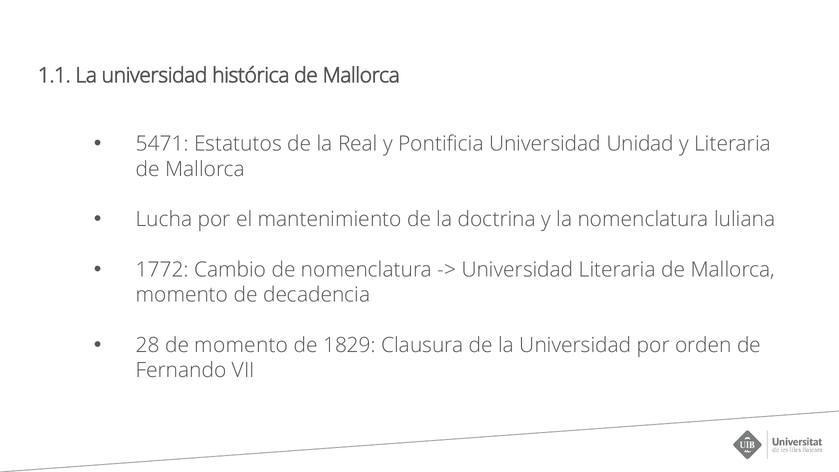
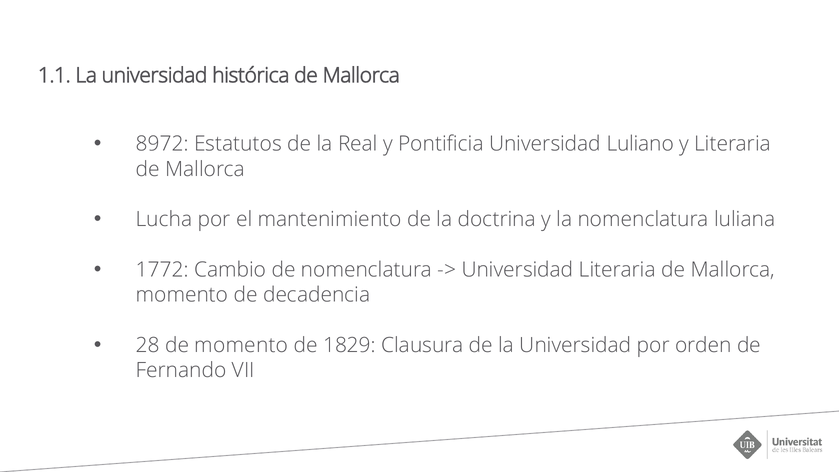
5471: 5471 -> 8972
Unidad: Unidad -> Luliano
